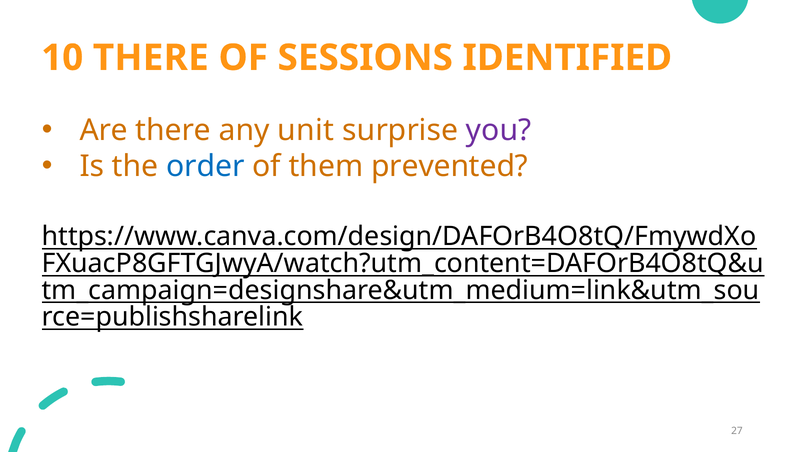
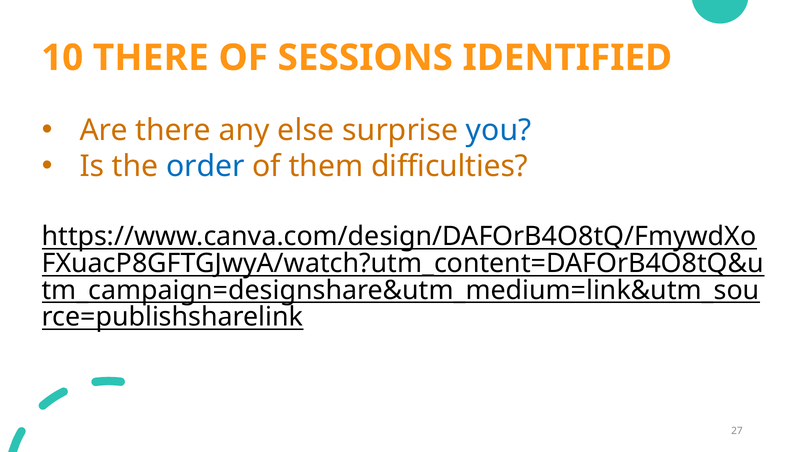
unit: unit -> else
you colour: purple -> blue
prevented: prevented -> difficulties
